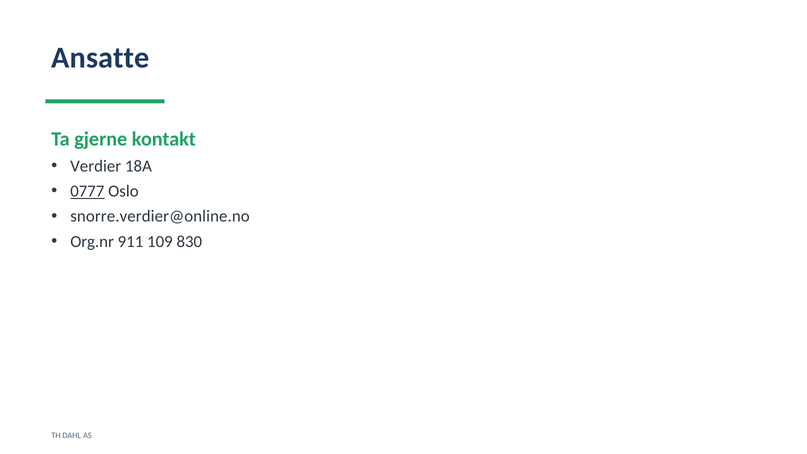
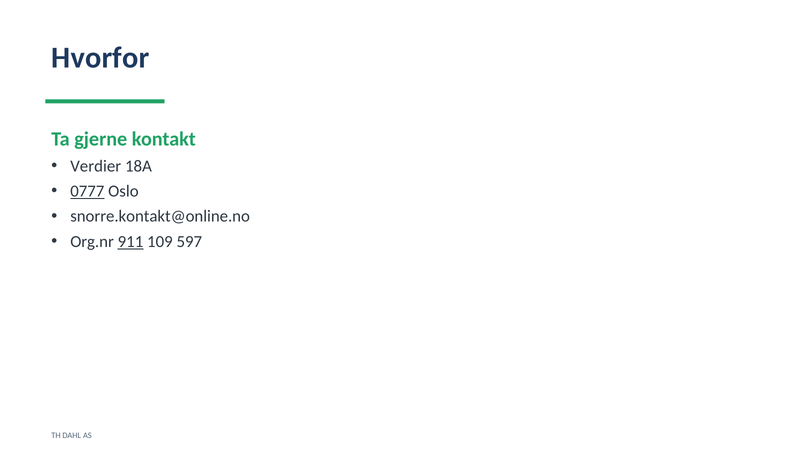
Ansatte: Ansatte -> Hvorfor
snorre.verdier@online.no: snorre.verdier@online.no -> snorre.kontakt@online.no
911 underline: none -> present
830: 830 -> 597
